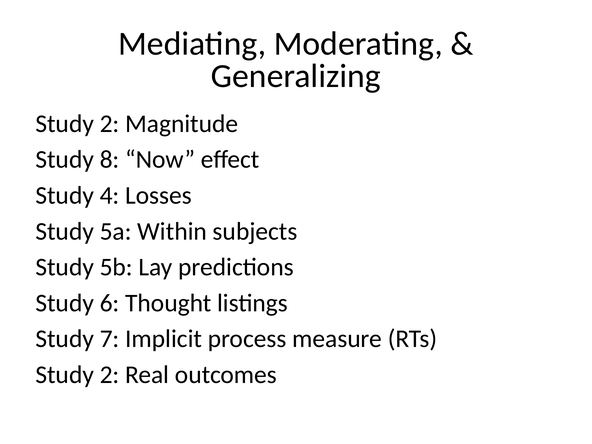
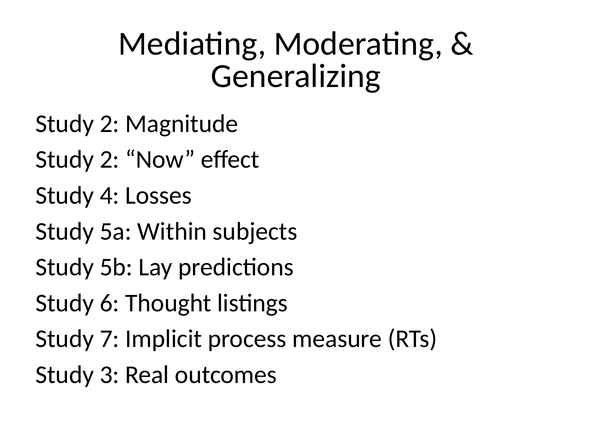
8 at (110, 160): 8 -> 2
2 at (110, 375): 2 -> 3
